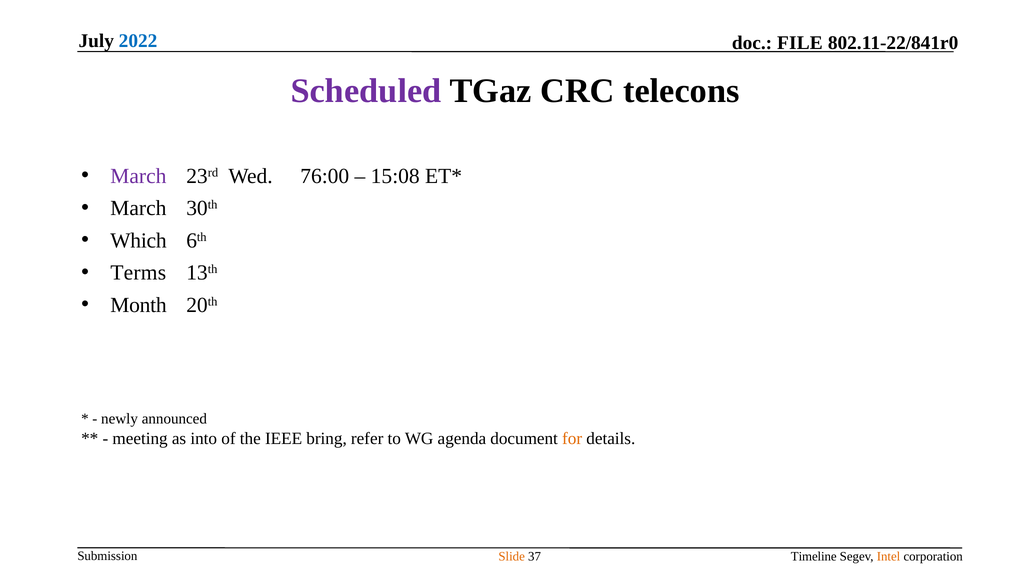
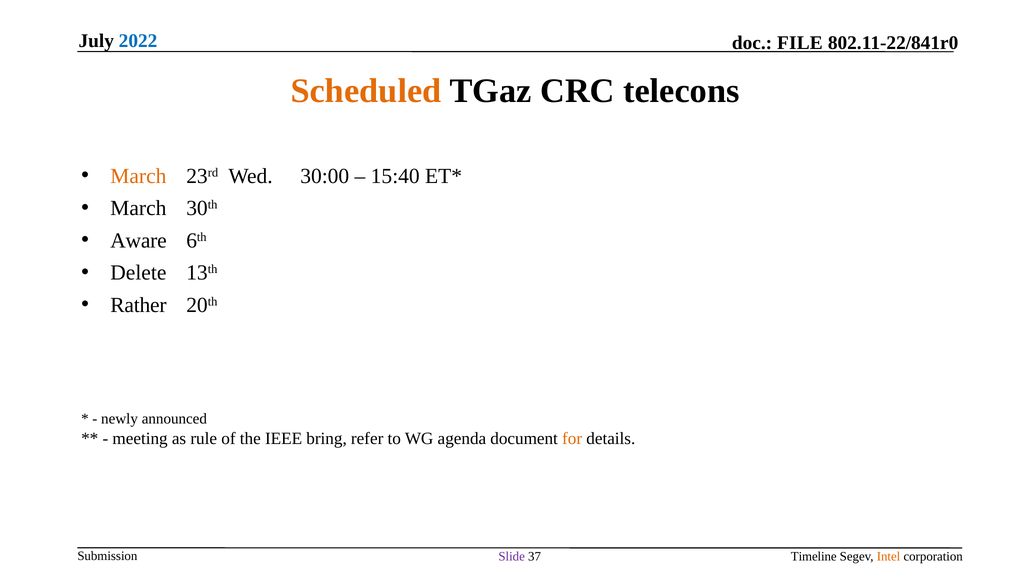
Scheduled colour: purple -> orange
March at (138, 176) colour: purple -> orange
76:00: 76:00 -> 30:00
15:08: 15:08 -> 15:40
Which: Which -> Aware
Terms: Terms -> Delete
Month: Month -> Rather
into: into -> rule
Slide colour: orange -> purple
